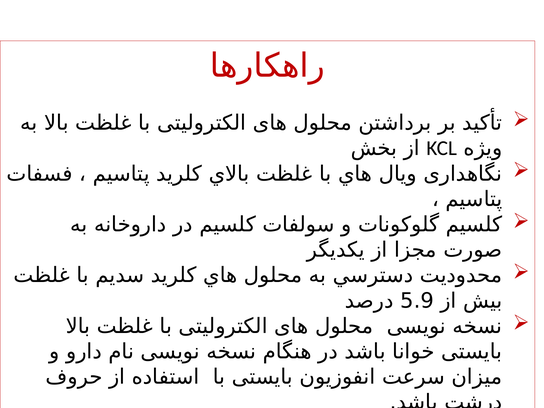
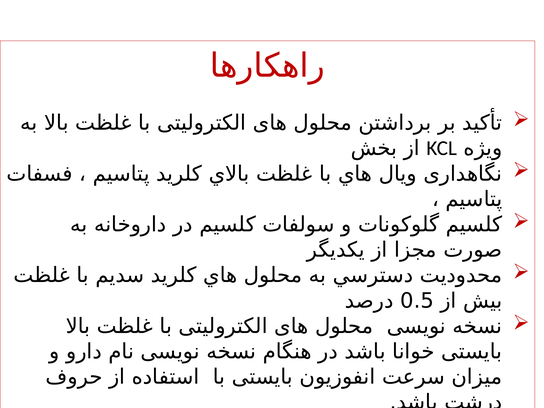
5.9: 5.9 -> 0.5
